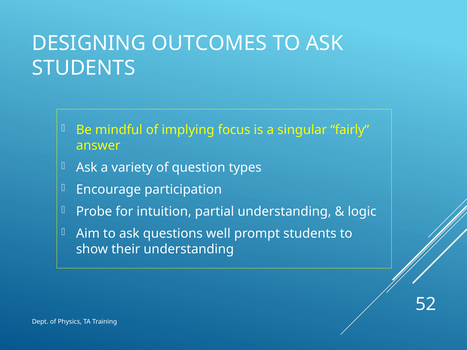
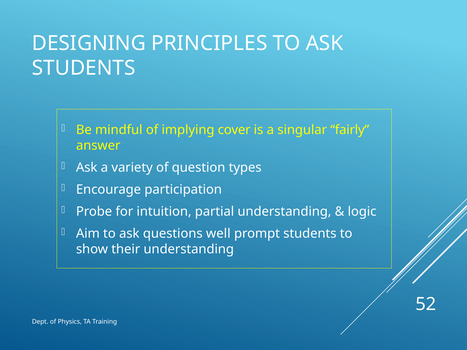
OUTCOMES: OUTCOMES -> PRINCIPLES
focus: focus -> cover
